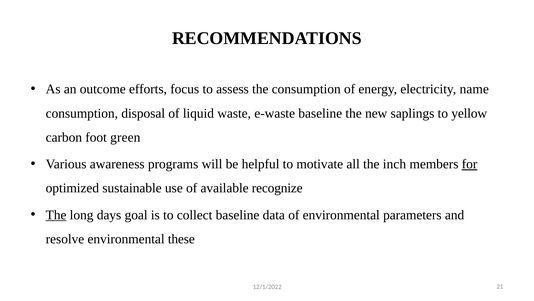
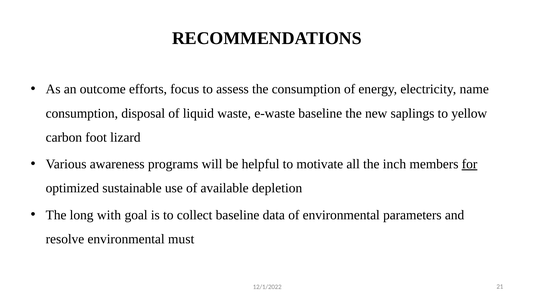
green: green -> lizard
recognize: recognize -> depletion
The at (56, 215) underline: present -> none
days: days -> with
these: these -> must
